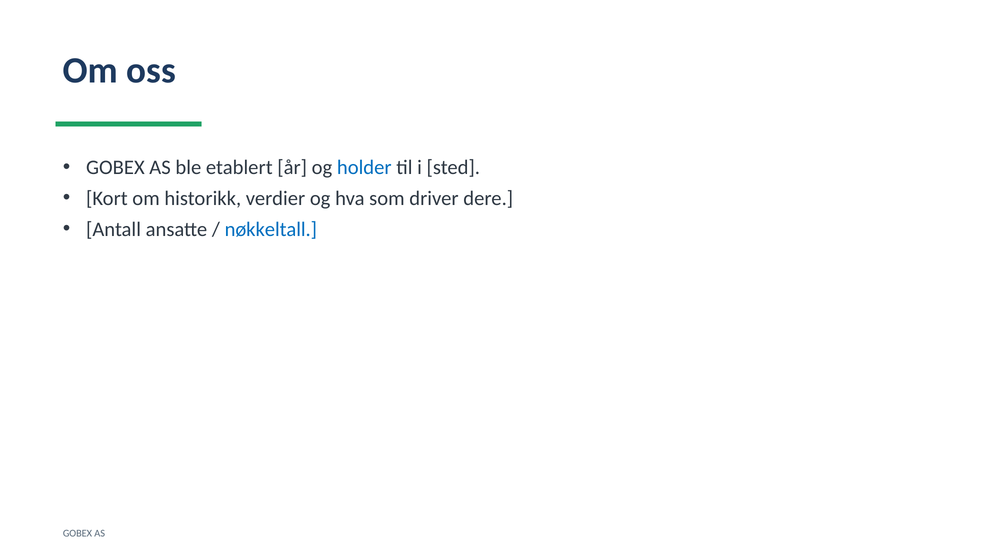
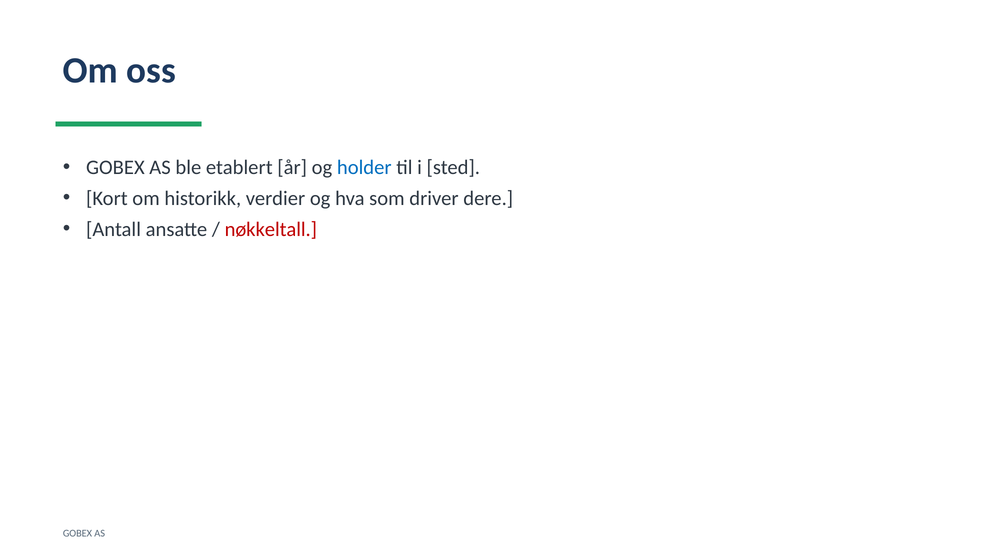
nøkkeltall colour: blue -> red
